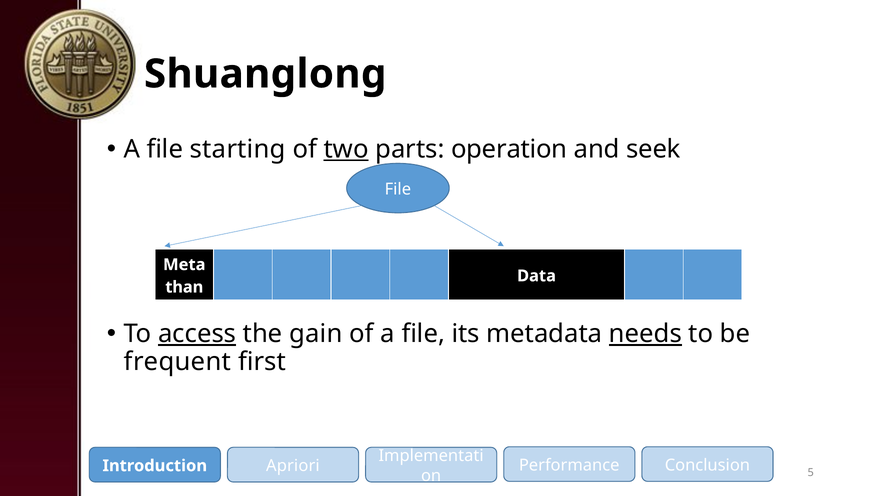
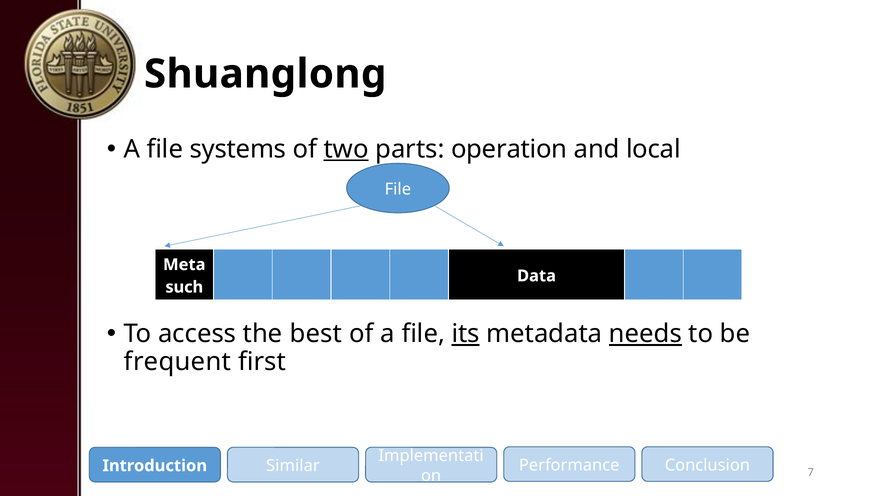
starting: starting -> systems
seek: seek -> local
than: than -> such
access underline: present -> none
gain: gain -> best
its underline: none -> present
5: 5 -> 7
Apriori: Apriori -> Similar
